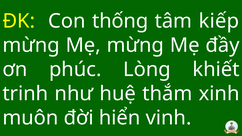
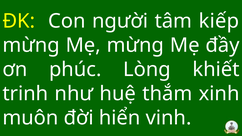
thống: thống -> người
